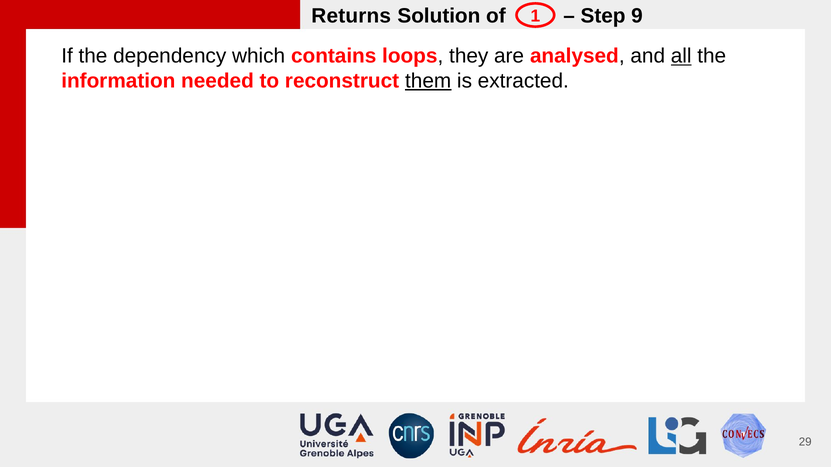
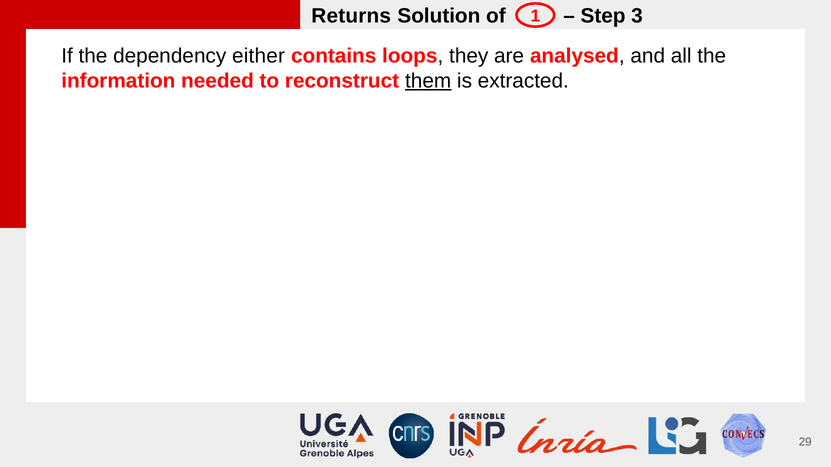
9: 9 -> 3
which: which -> either
all underline: present -> none
